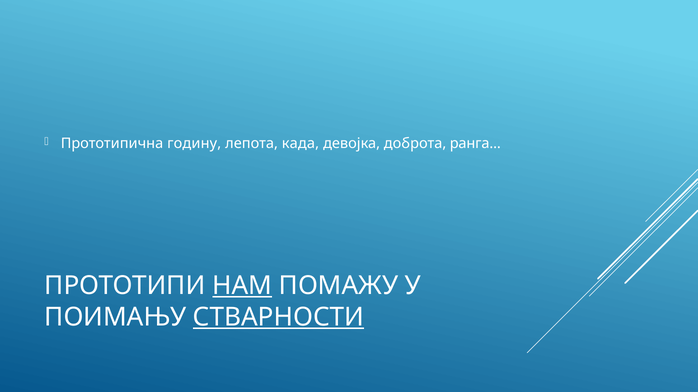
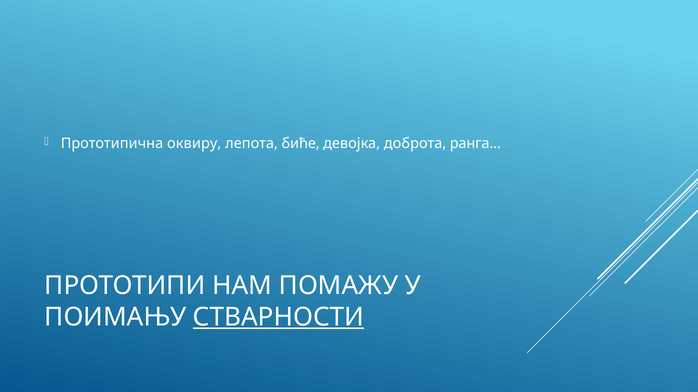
годину: годину -> оквиру
када: када -> биће
НАМ underline: present -> none
